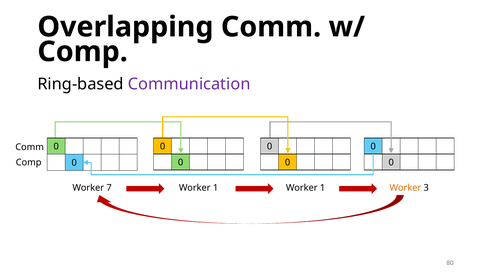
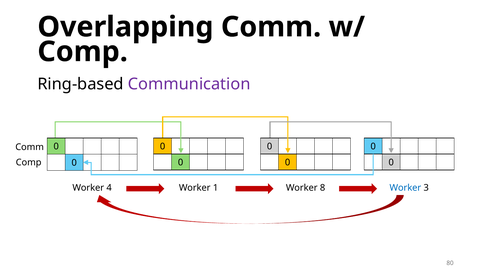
7: 7 -> 4
1 at (323, 188): 1 -> 8
Worker at (405, 188) colour: orange -> blue
